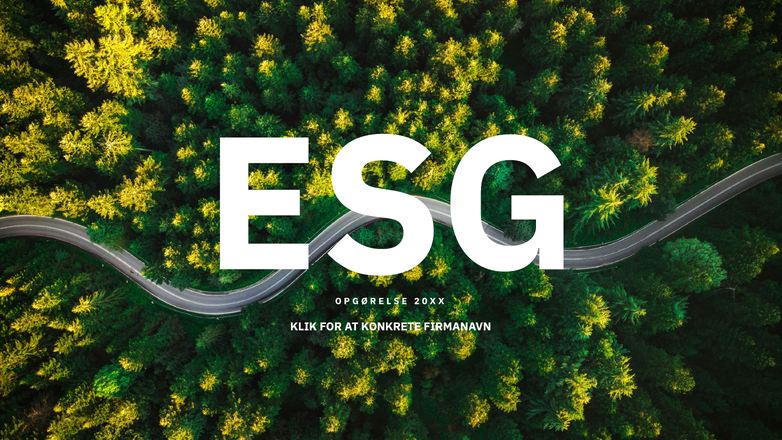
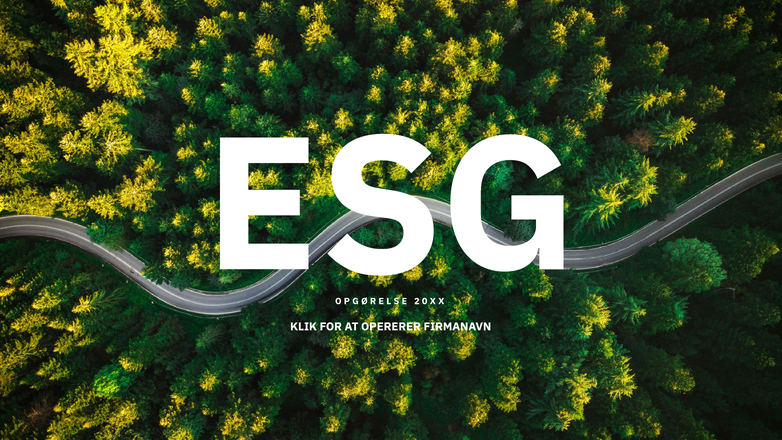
KONKRETE: KONKRETE -> OPERERER
